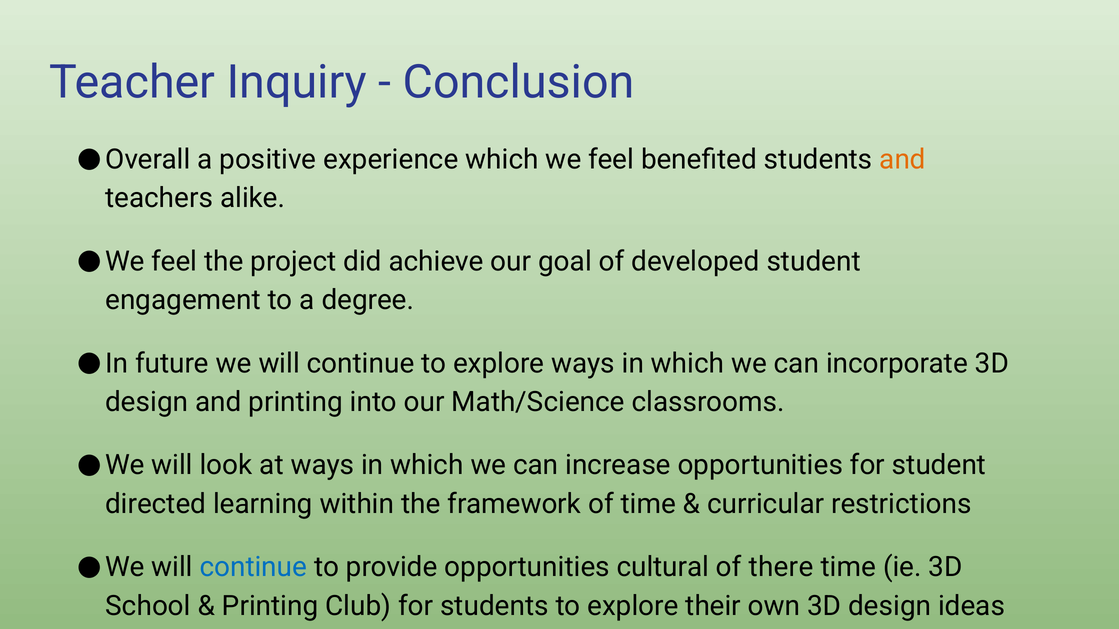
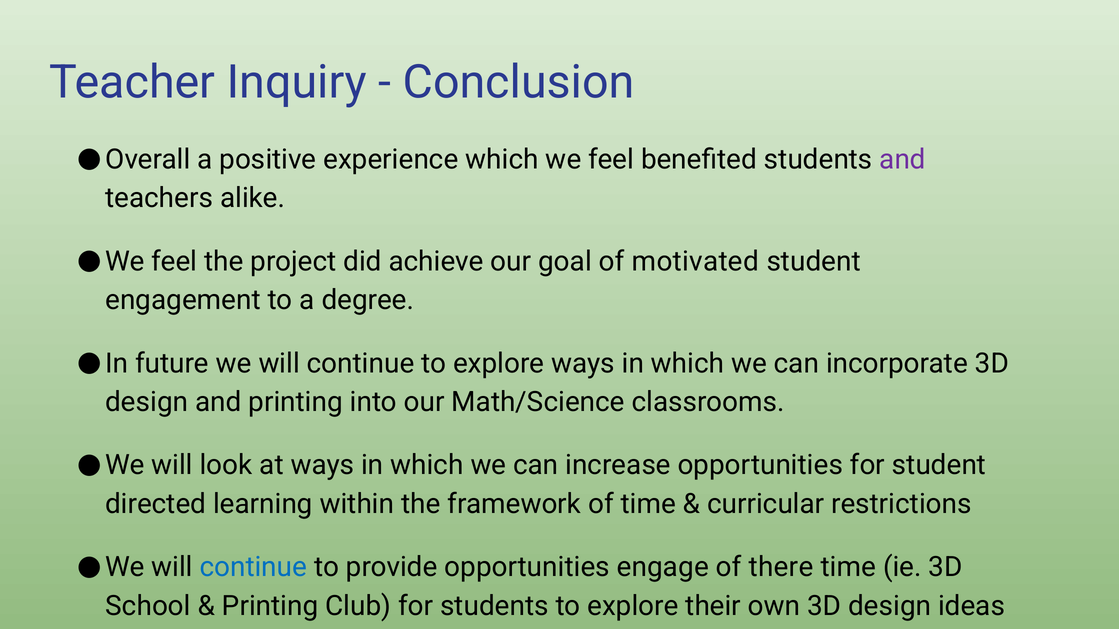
and at (903, 159) colour: orange -> purple
developed: developed -> motivated
cultural: cultural -> engage
